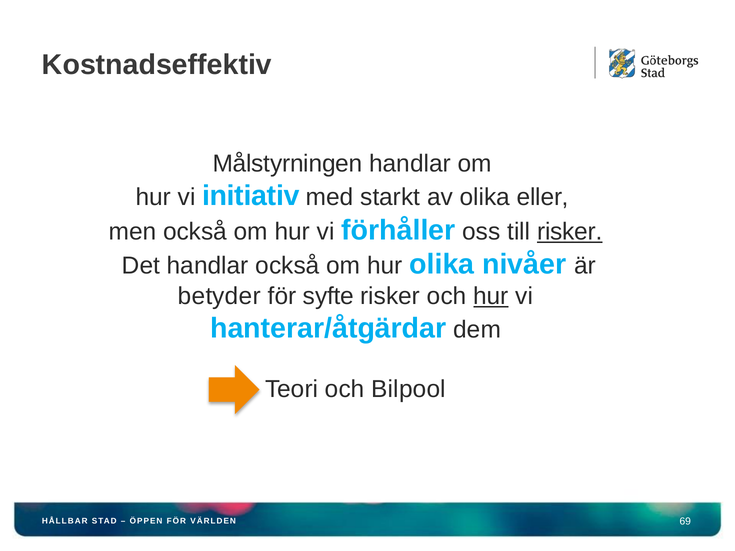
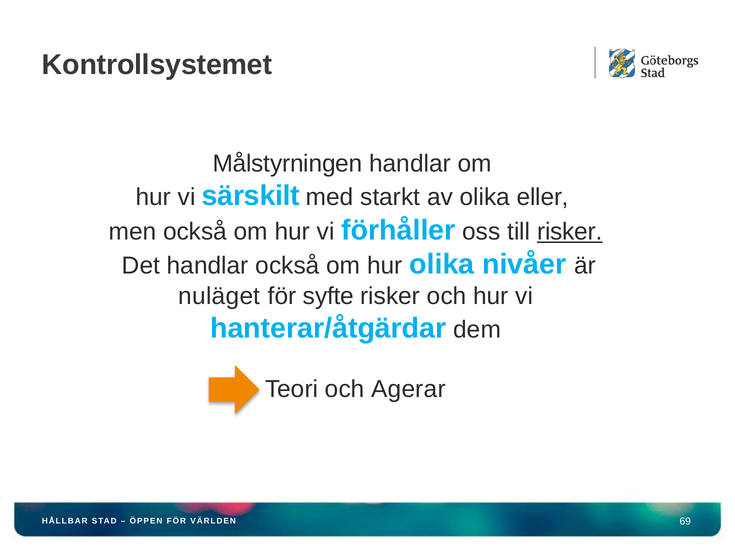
Kostnadseffektiv: Kostnadseffektiv -> Kontrollsystemet
initiativ: initiativ -> särskilt
betyder: betyder -> nuläget
hur at (491, 296) underline: present -> none
Bilpool: Bilpool -> Agerar
